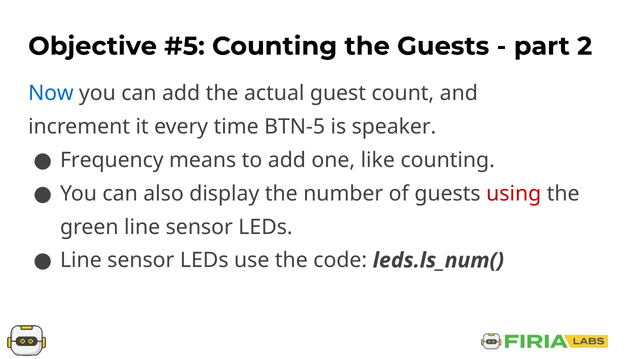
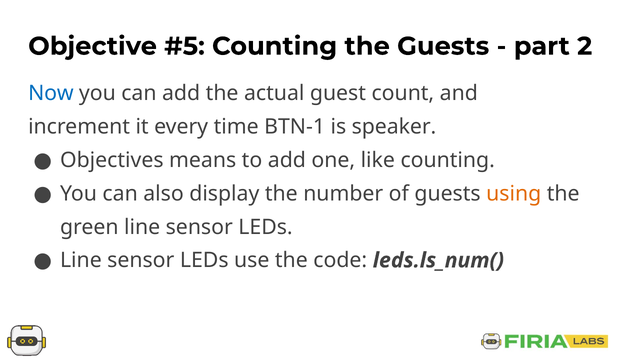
BTN-5: BTN-5 -> BTN-1
Frequency: Frequency -> Objectives
using colour: red -> orange
